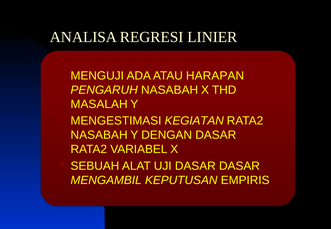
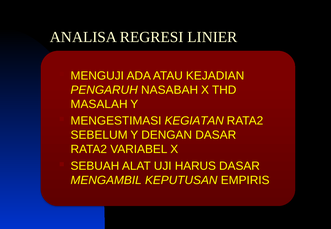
HARAPAN: HARAPAN -> KEJADIAN
NASABAH at (99, 135): NASABAH -> SEBELUM
UJI DASAR: DASAR -> HARUS
